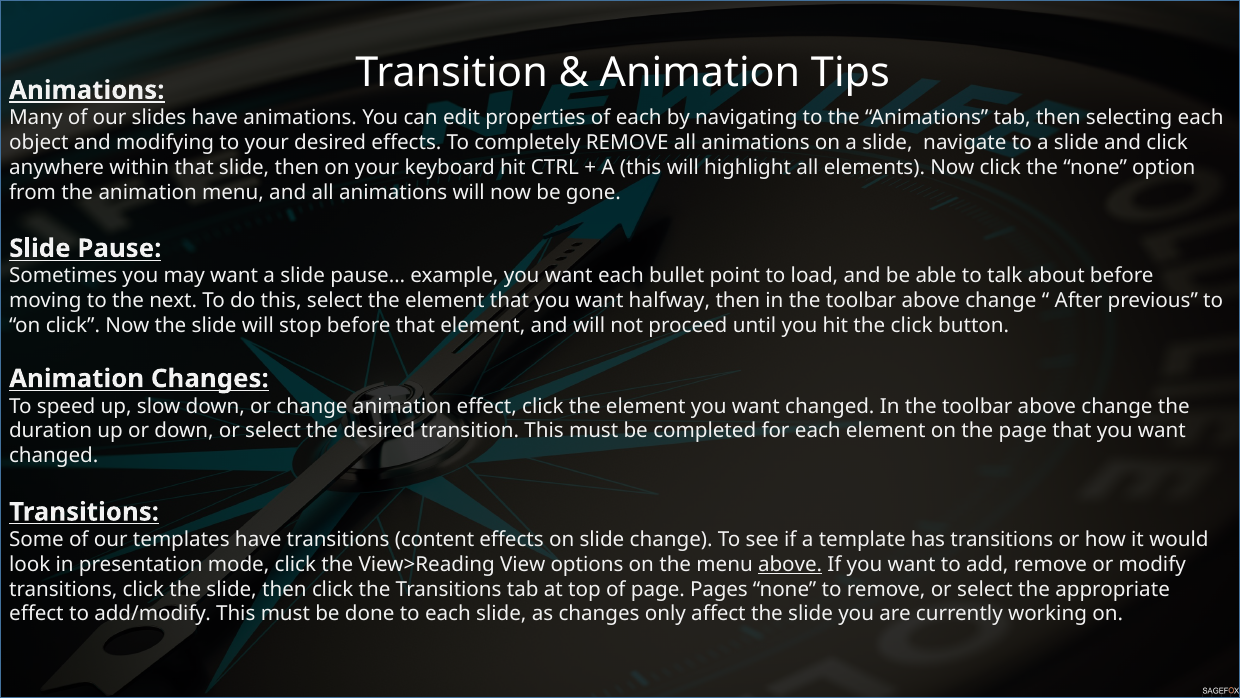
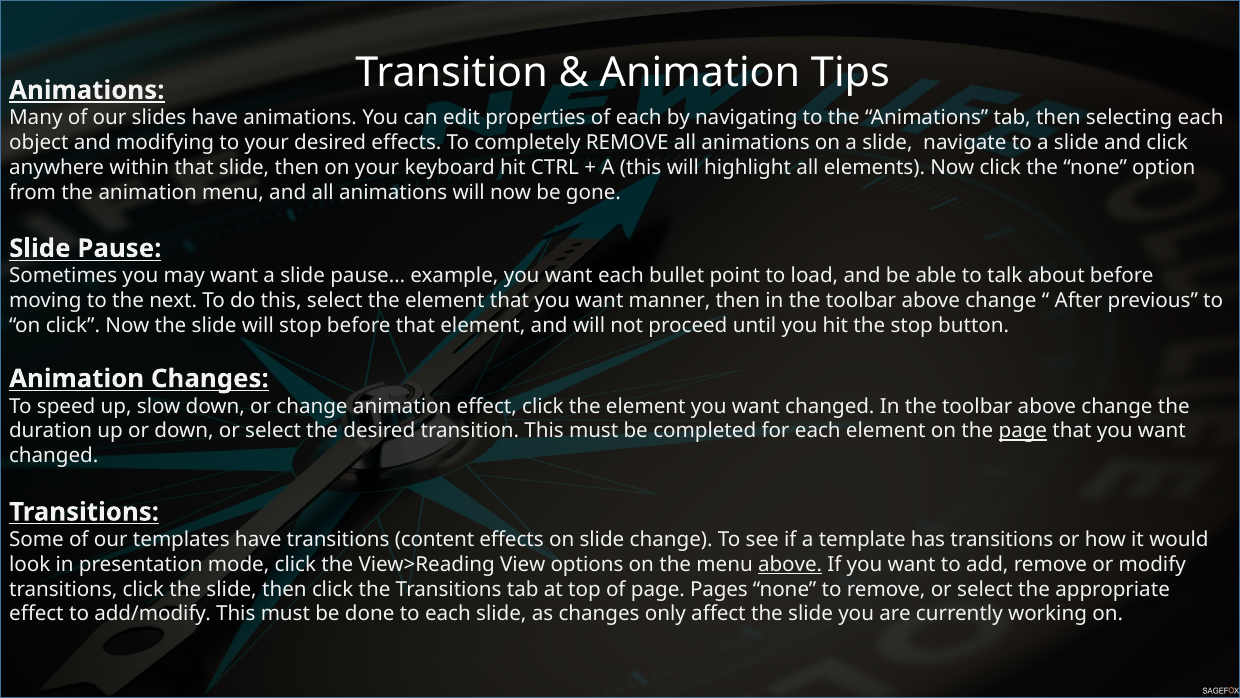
halfway: halfway -> manner
the click: click -> stop
page at (1023, 431) underline: none -> present
